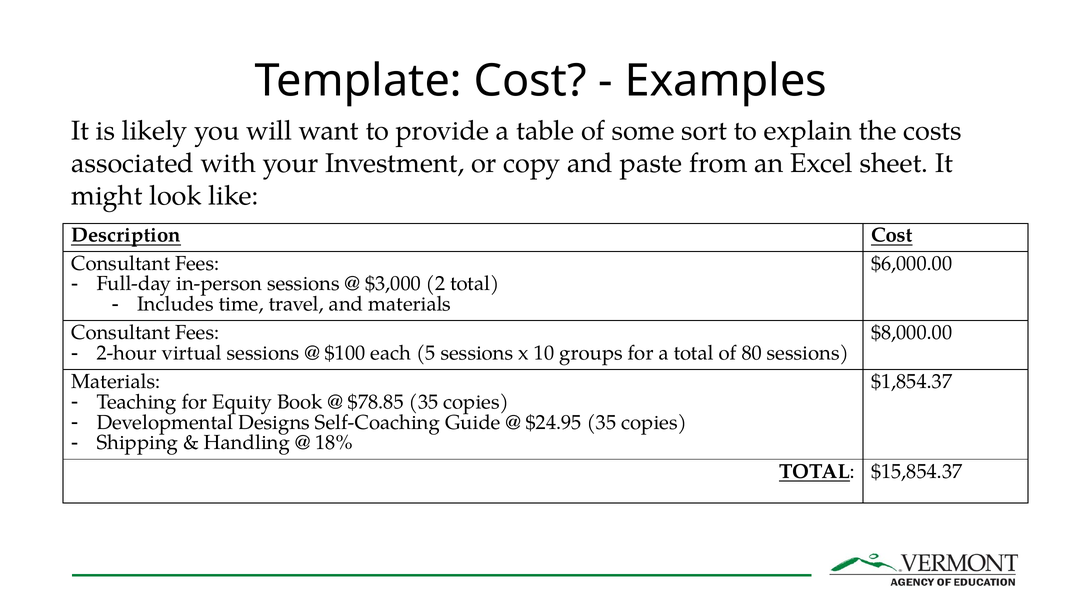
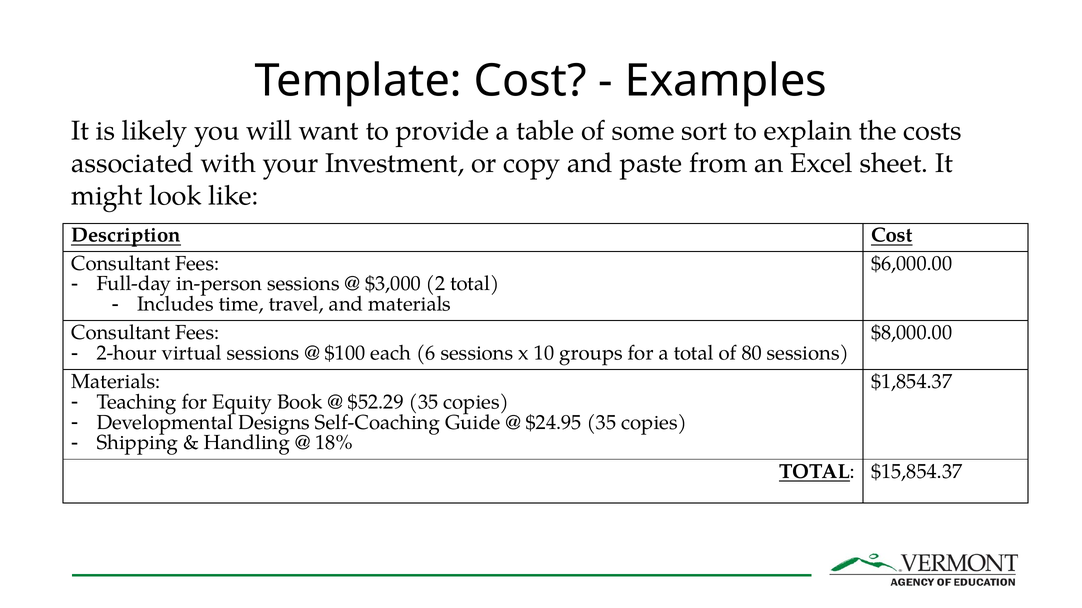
5: 5 -> 6
$78.85: $78.85 -> $52.29
